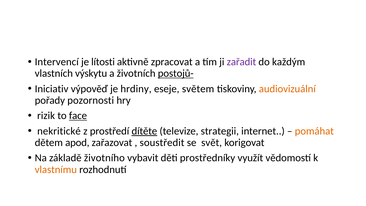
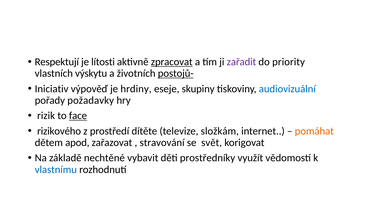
Intervencí: Intervencí -> Respektují
zpracovat underline: none -> present
každým: každým -> priority
světem: světem -> skupiny
audiovizuální colour: orange -> blue
pozornosti: pozornosti -> požadavky
nekritické: nekritické -> rizikového
dítěte underline: present -> none
strategii: strategii -> složkám
soustředit: soustředit -> stravování
životního: životního -> nechtěné
vlastnímu colour: orange -> blue
